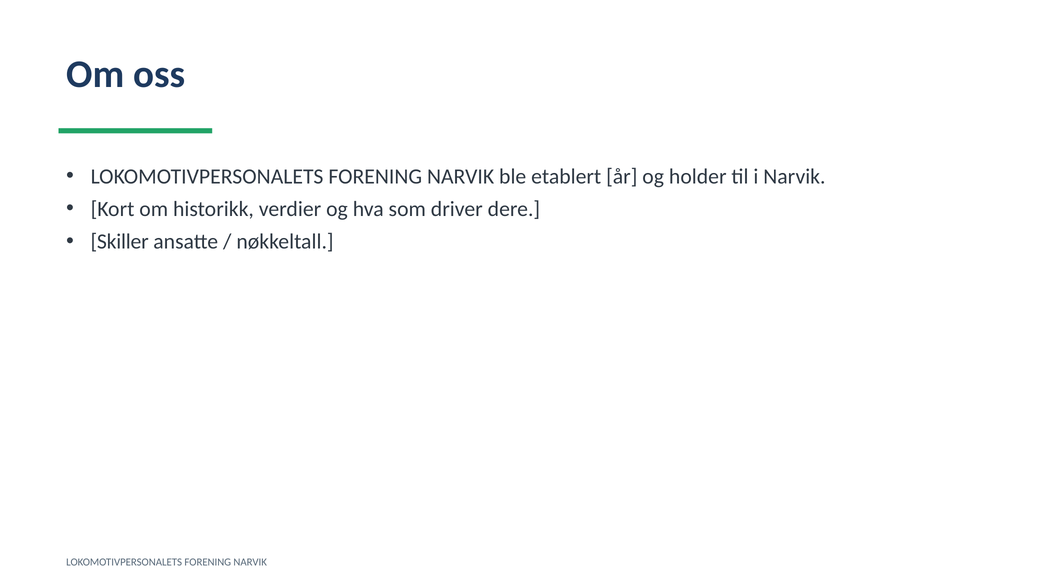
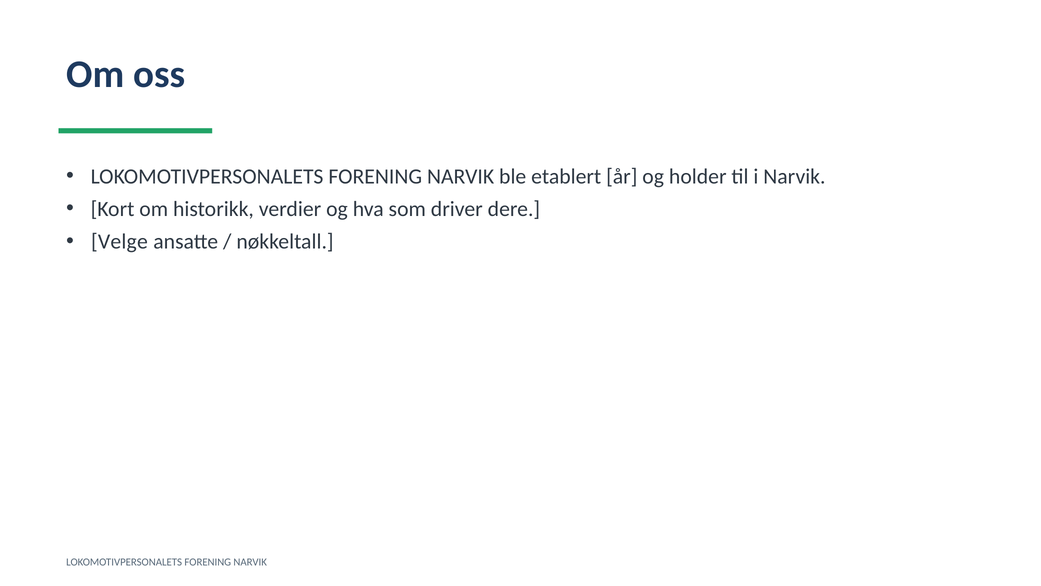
Skiller: Skiller -> Velge
